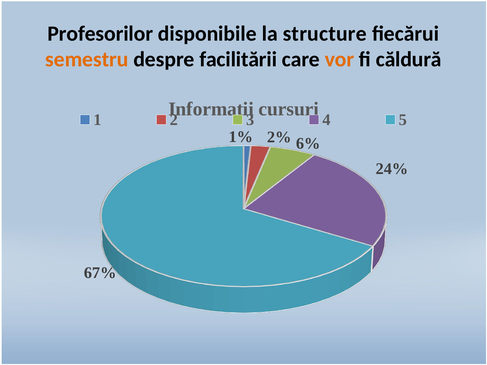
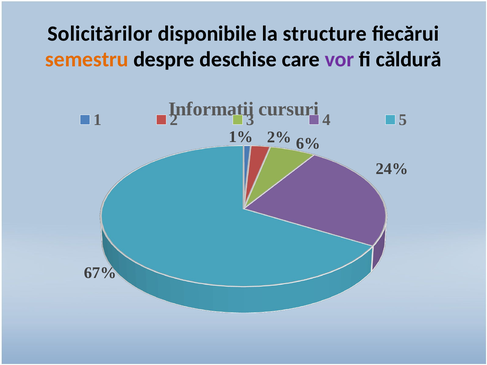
Profesorilor: Profesorilor -> Solicitărilor
facilitării: facilitării -> deschise
vor colour: orange -> purple
